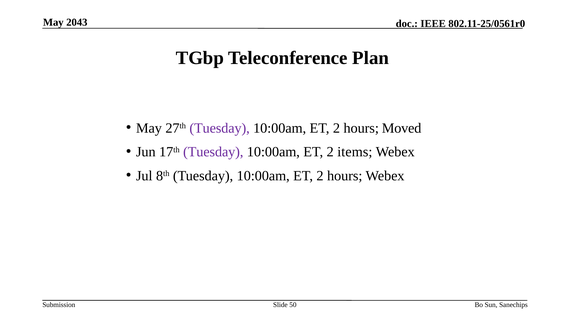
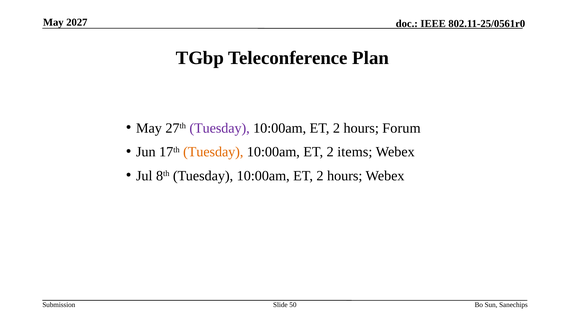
2043: 2043 -> 2027
Moved: Moved -> Forum
Tuesday at (213, 152) colour: purple -> orange
